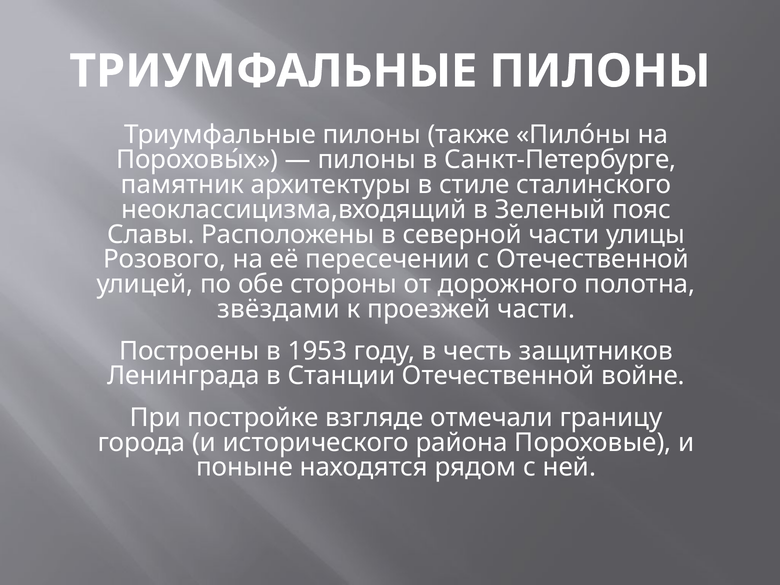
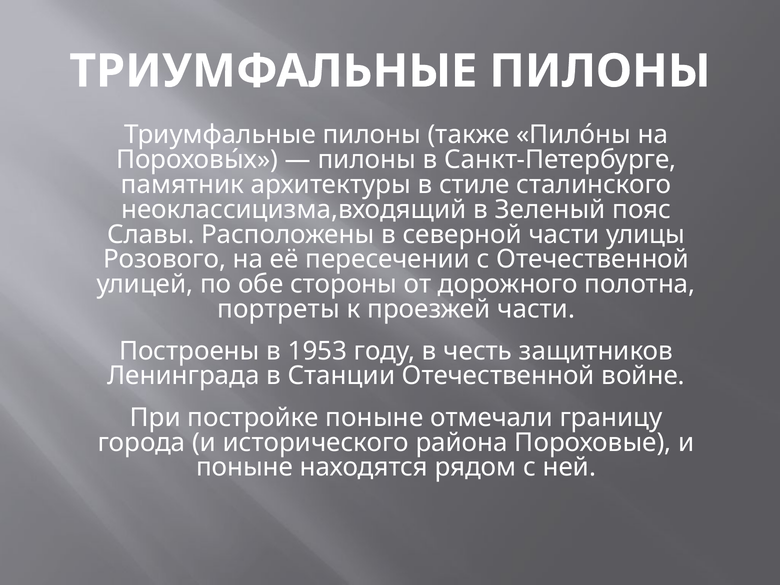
звёздами: звёздами -> портреты
постройке взгляде: взгляде -> поныне
